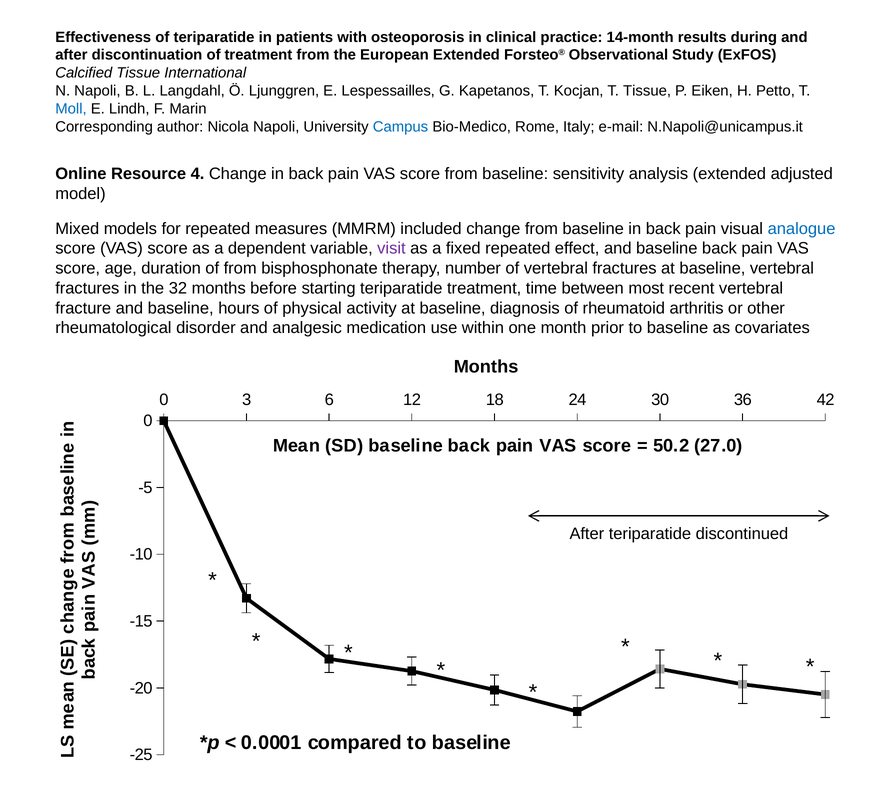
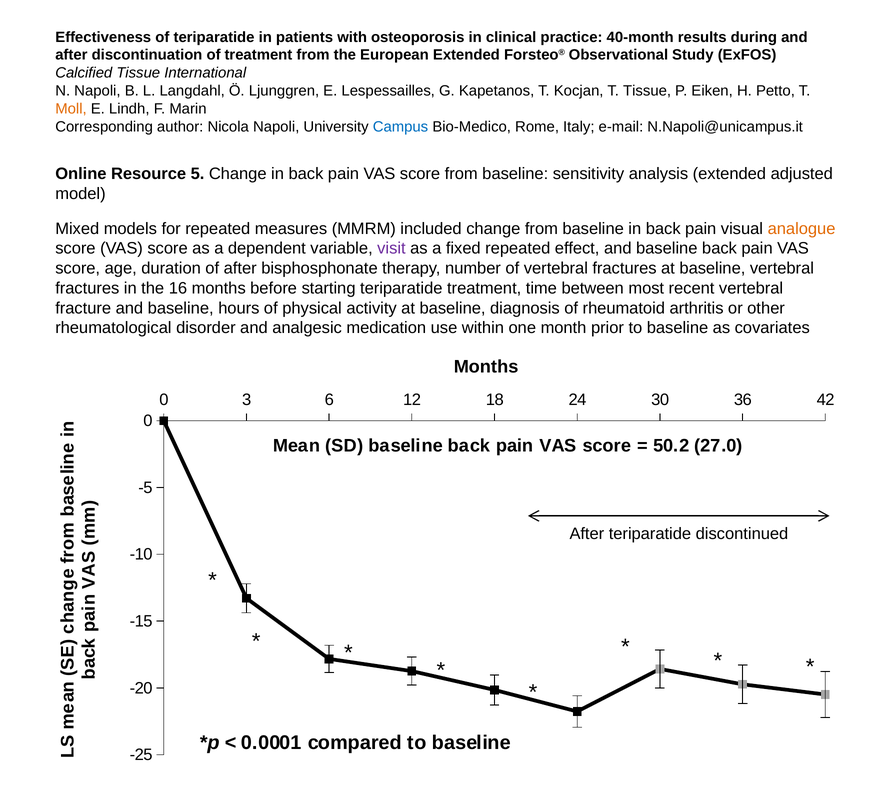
14-month: 14-month -> 40-month
Moll colour: blue -> orange
4: 4 -> 5
analogue colour: blue -> orange
of from: from -> after
32: 32 -> 16
